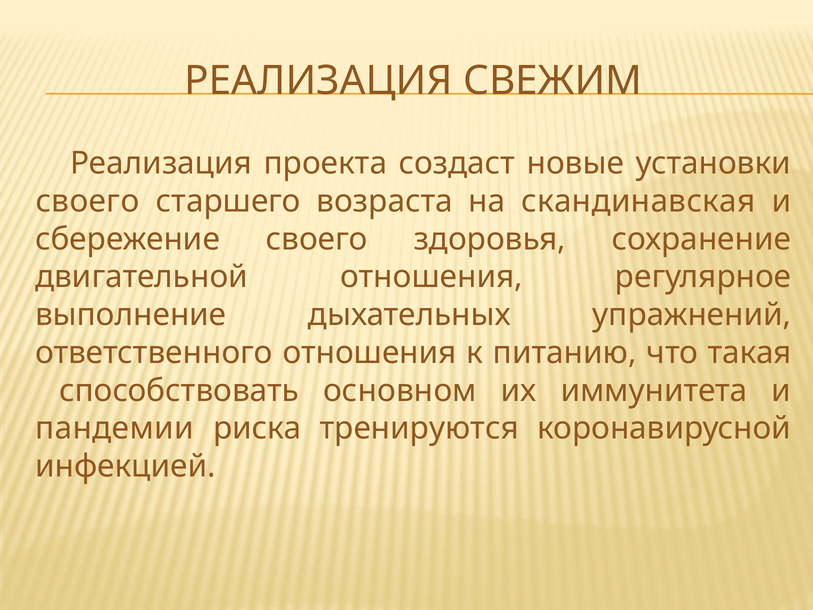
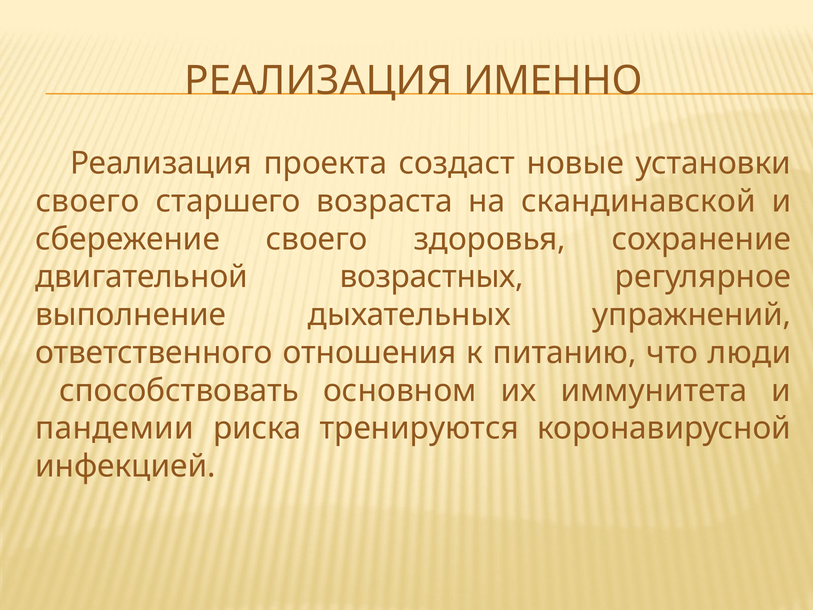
СВЕЖИМ: СВЕЖИМ -> ИМЕННО
скандинавская: скандинавская -> скандинавской
двигательной отношения: отношения -> возрастных
такая: такая -> люди
